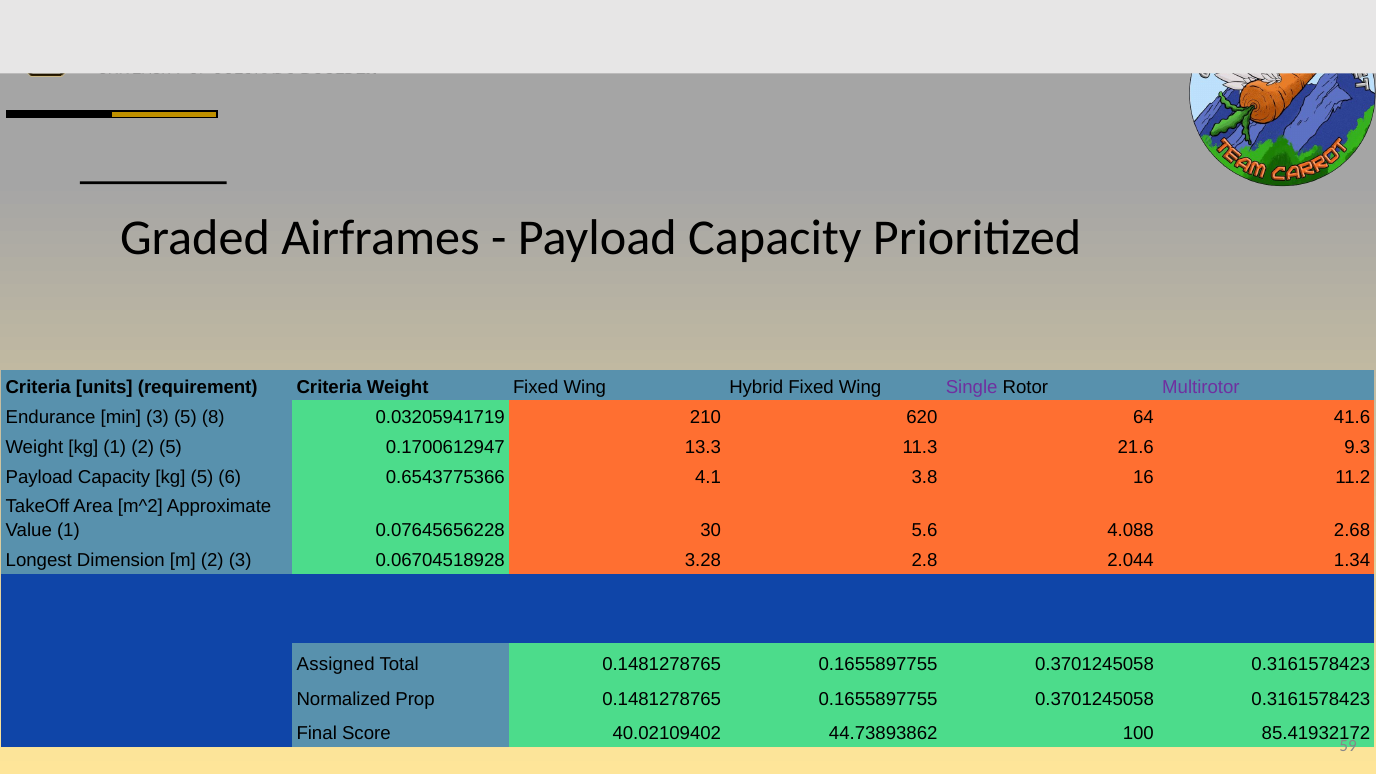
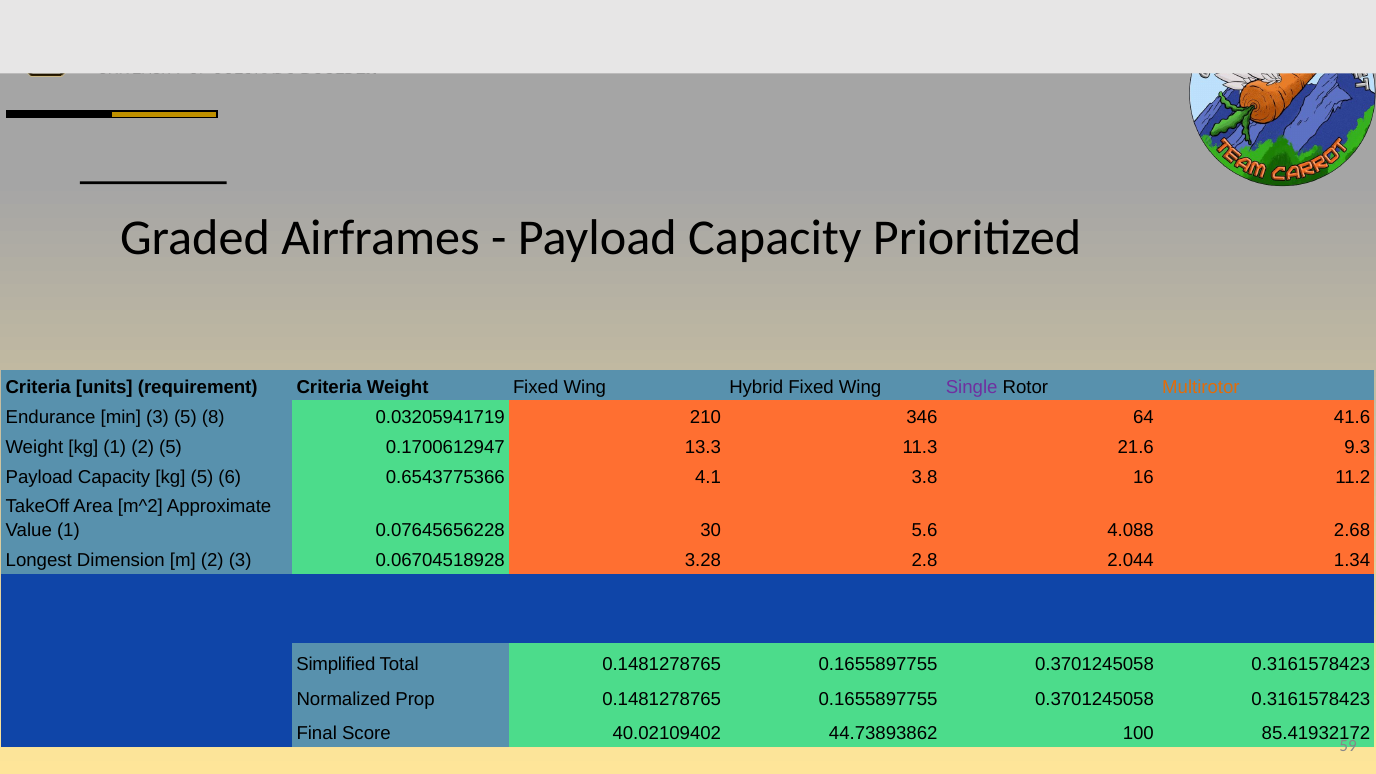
Multirotor colour: purple -> orange
620: 620 -> 346
Assigned: Assigned -> Simplified
